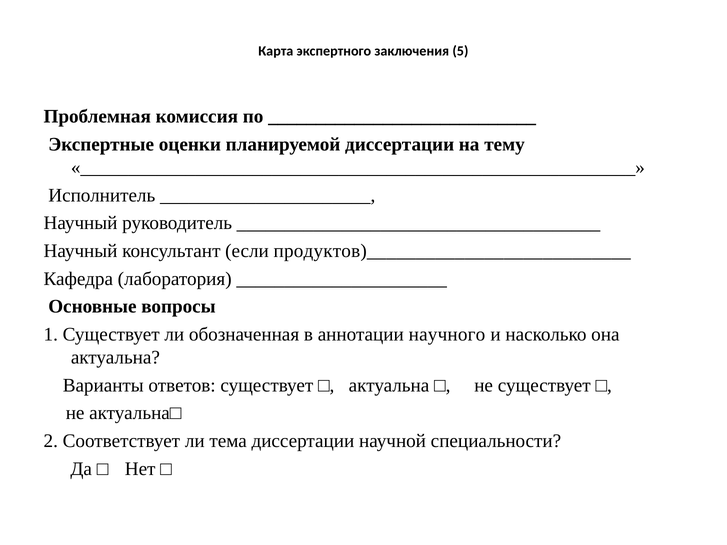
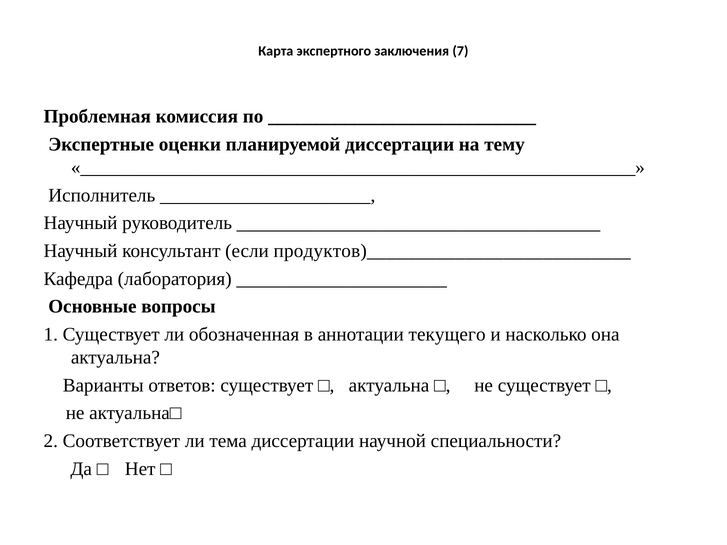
5: 5 -> 7
научного: научного -> текущего
